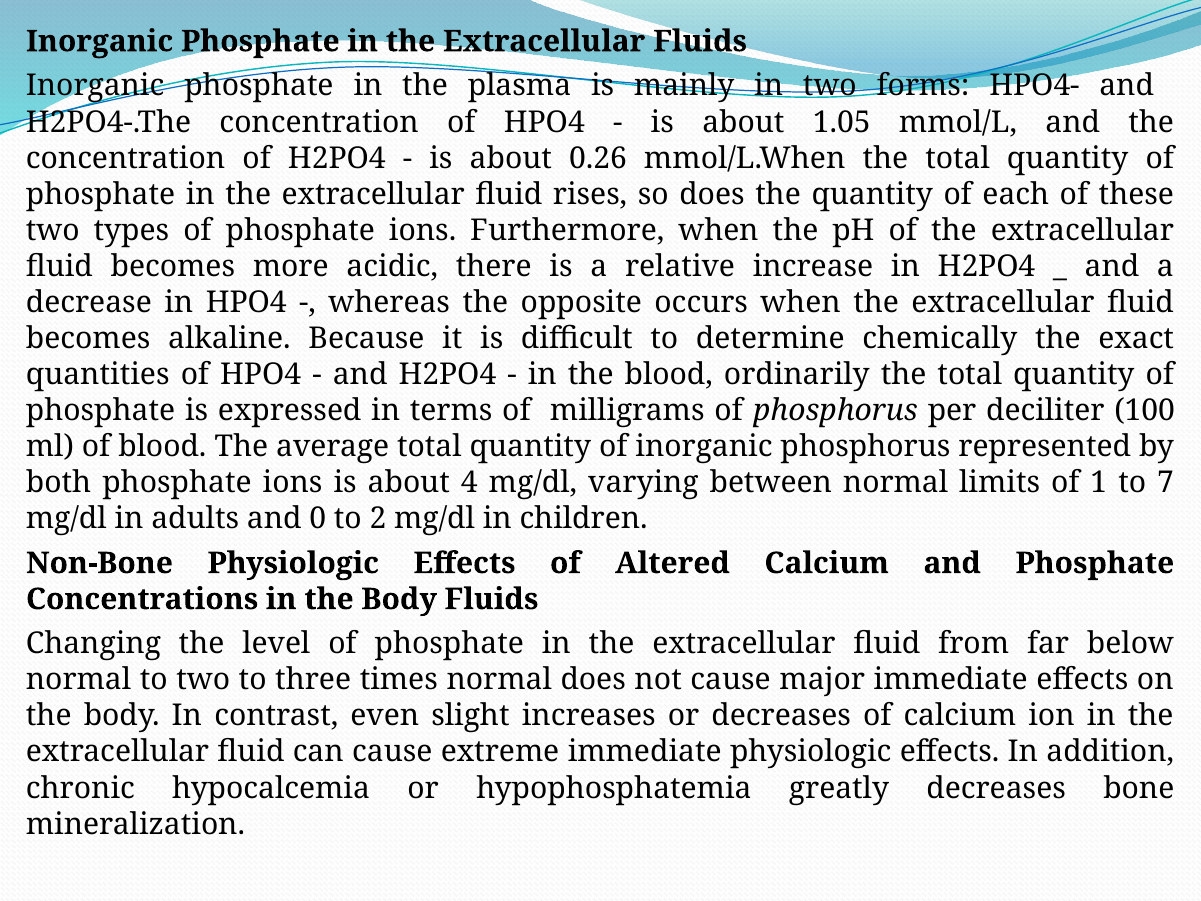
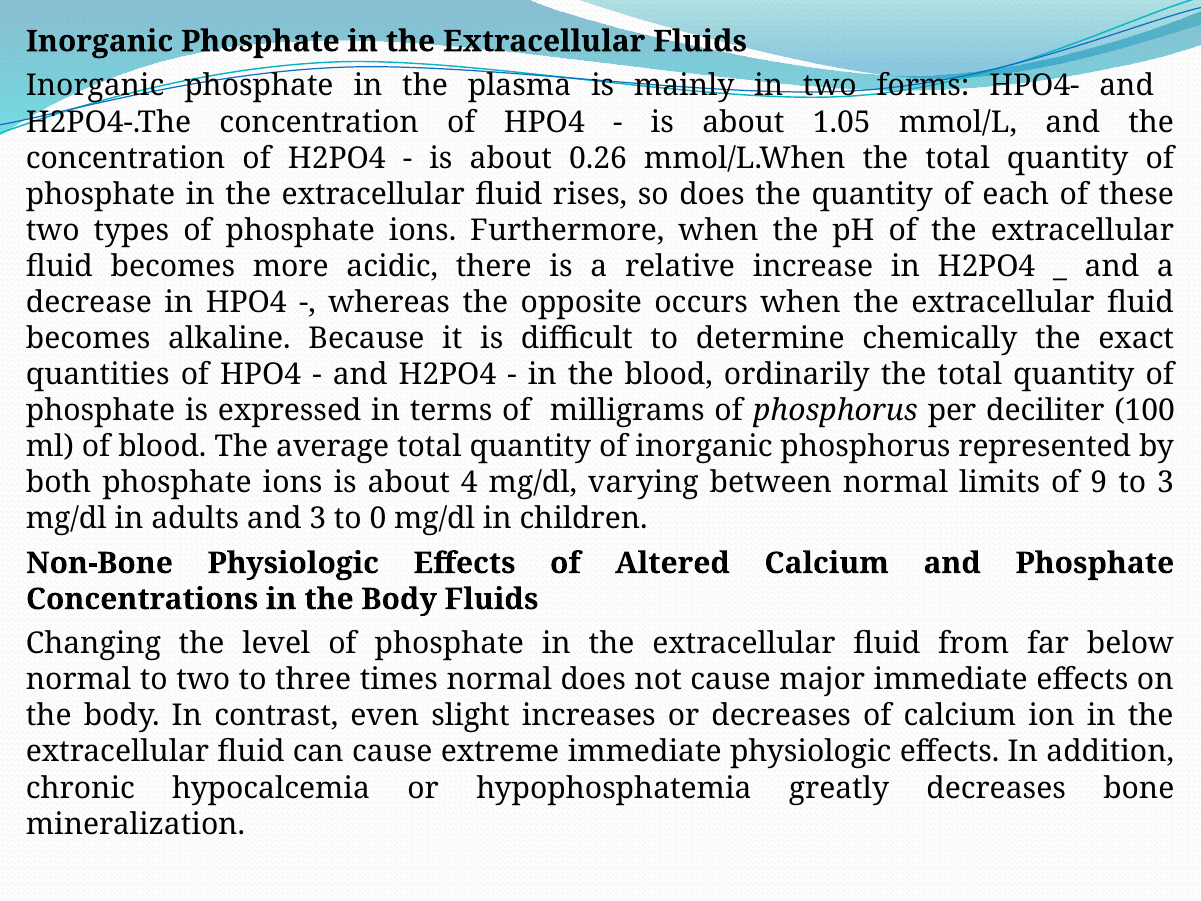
1: 1 -> 9
to 7: 7 -> 3
and 0: 0 -> 3
2: 2 -> 0
